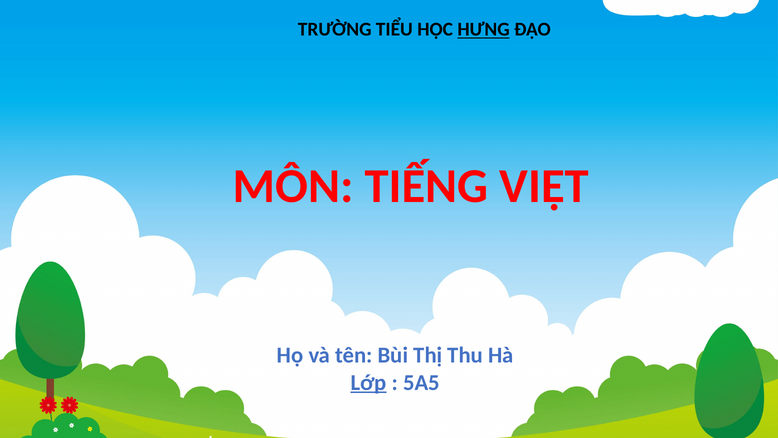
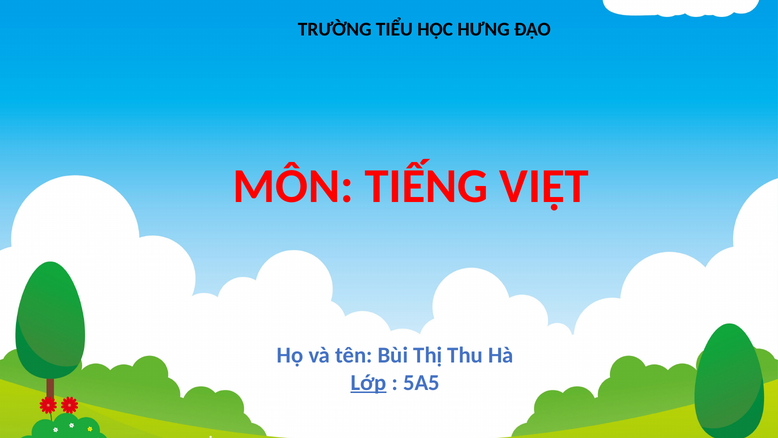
HƯNG underline: present -> none
